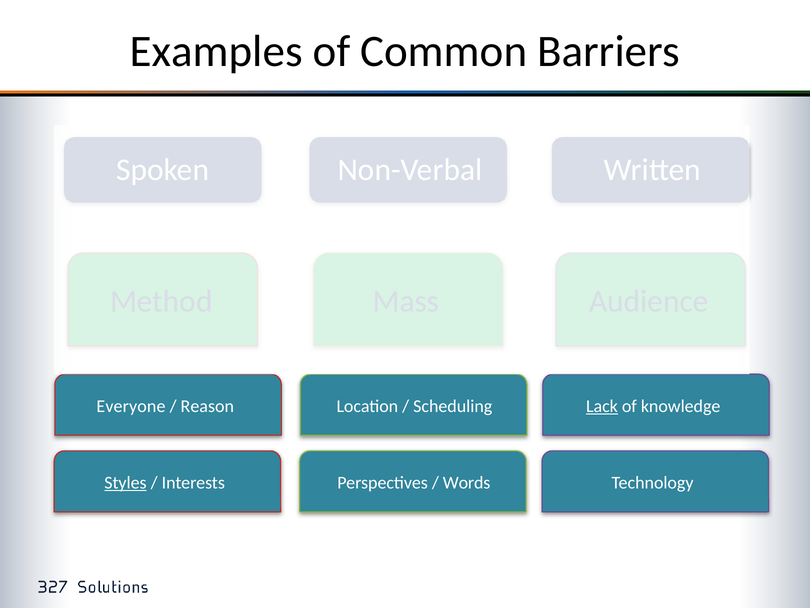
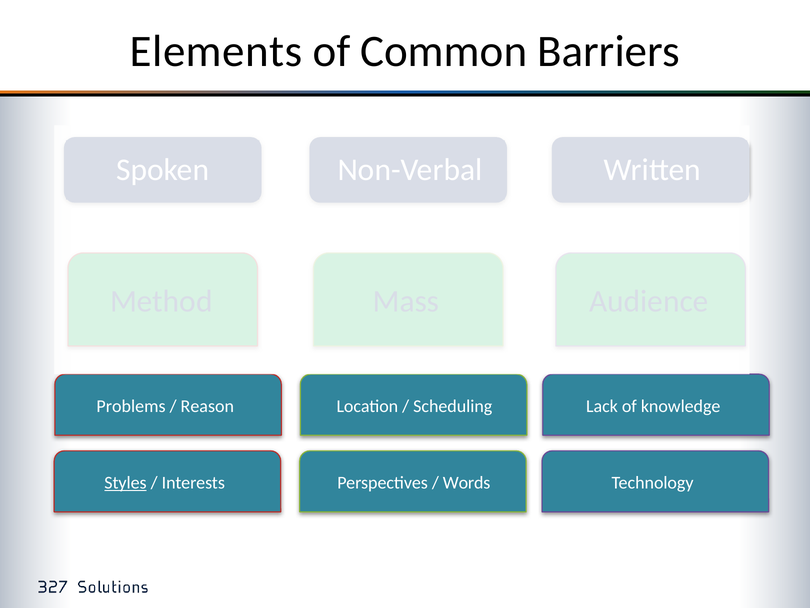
Examples: Examples -> Elements
Everyone: Everyone -> Problems
Lack underline: present -> none
